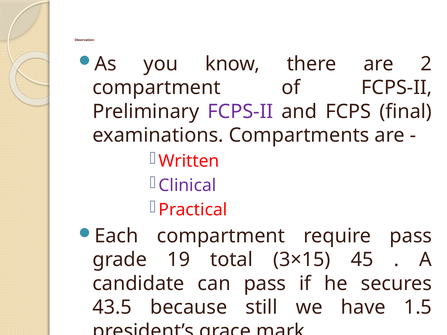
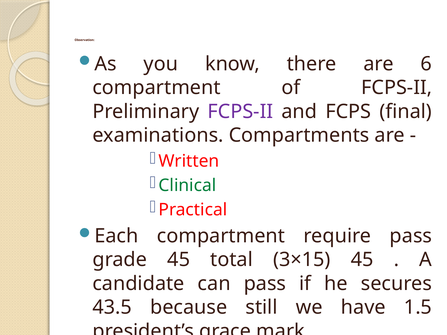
2: 2 -> 6
Clinical colour: purple -> green
grade 19: 19 -> 45
